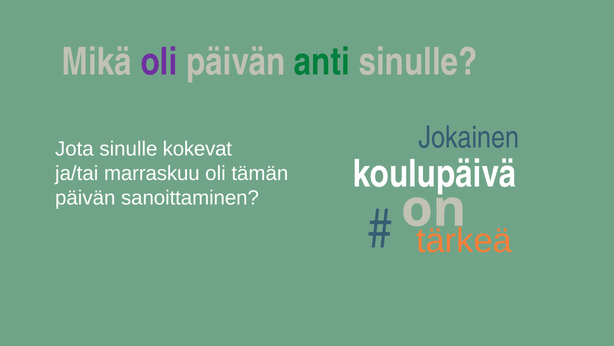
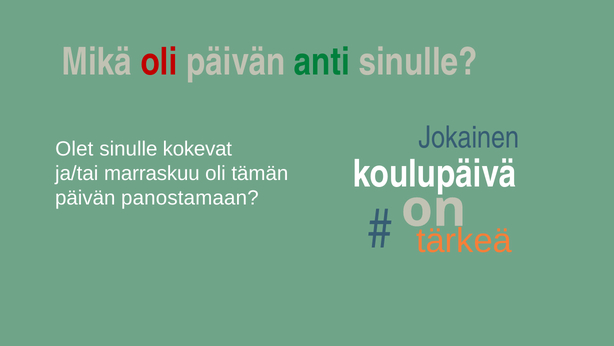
oli at (159, 62) colour: purple -> red
Jota: Jota -> Olet
sanoittaminen: sanoittaminen -> panostamaan
